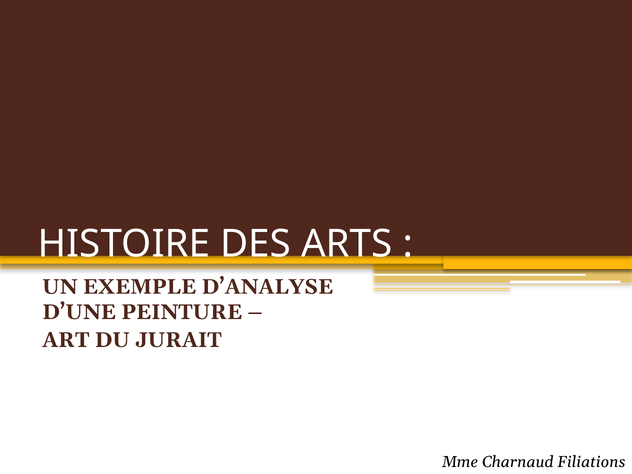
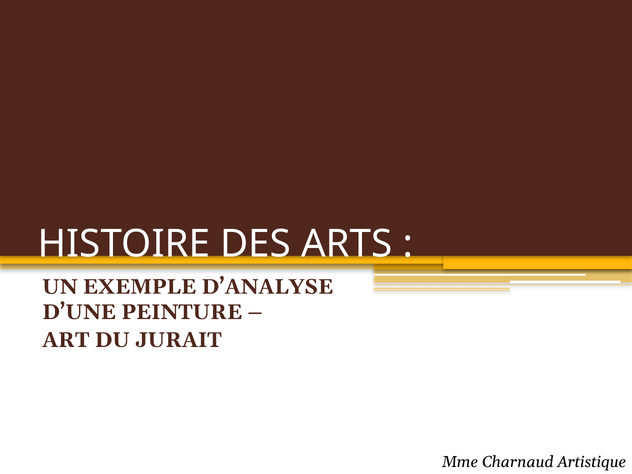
Filiations: Filiations -> Artistique
